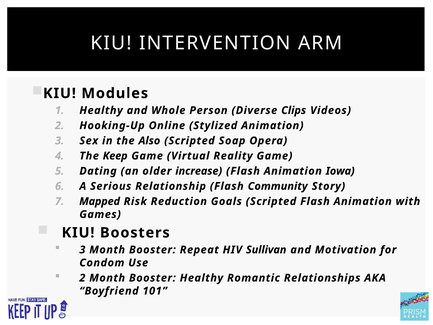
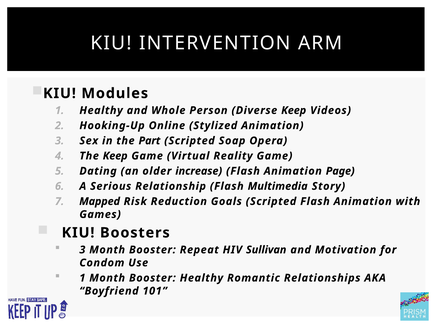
Diverse Clips: Clips -> Keep
Also: Also -> Part
Iowa: Iowa -> Page
Community: Community -> Multimedia
2 at (82, 278): 2 -> 1
